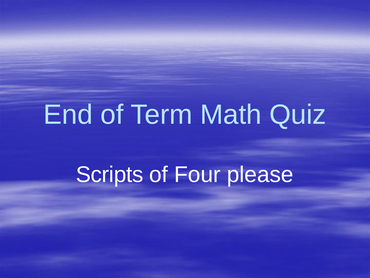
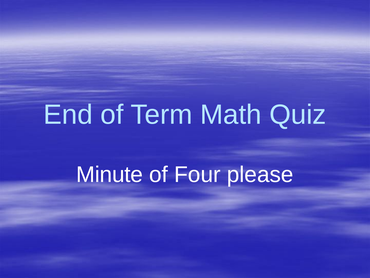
Scripts: Scripts -> Minute
